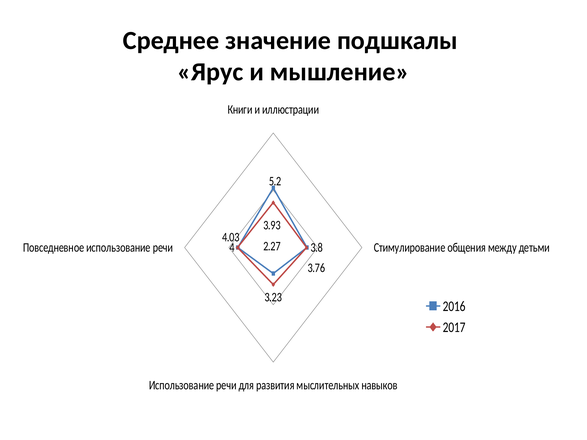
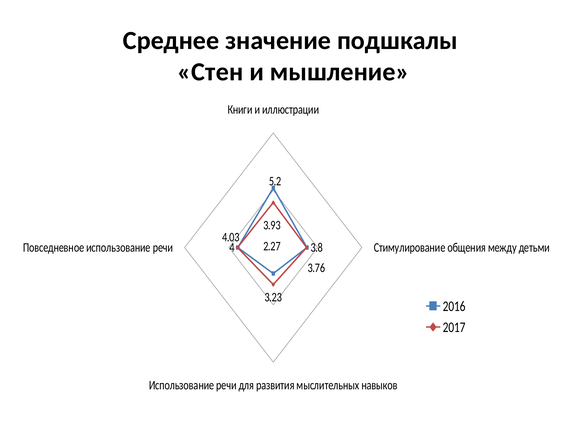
Ярус: Ярус -> Стен
